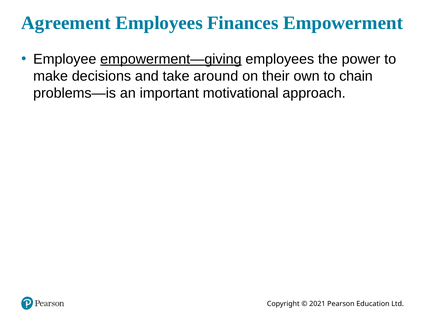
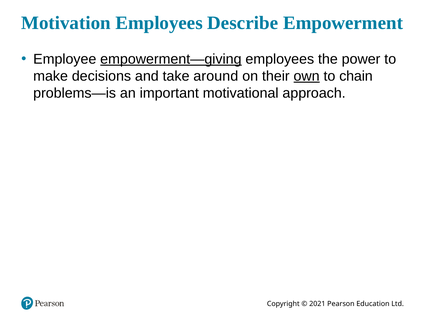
Agreement: Agreement -> Motivation
Finances: Finances -> Describe
own underline: none -> present
